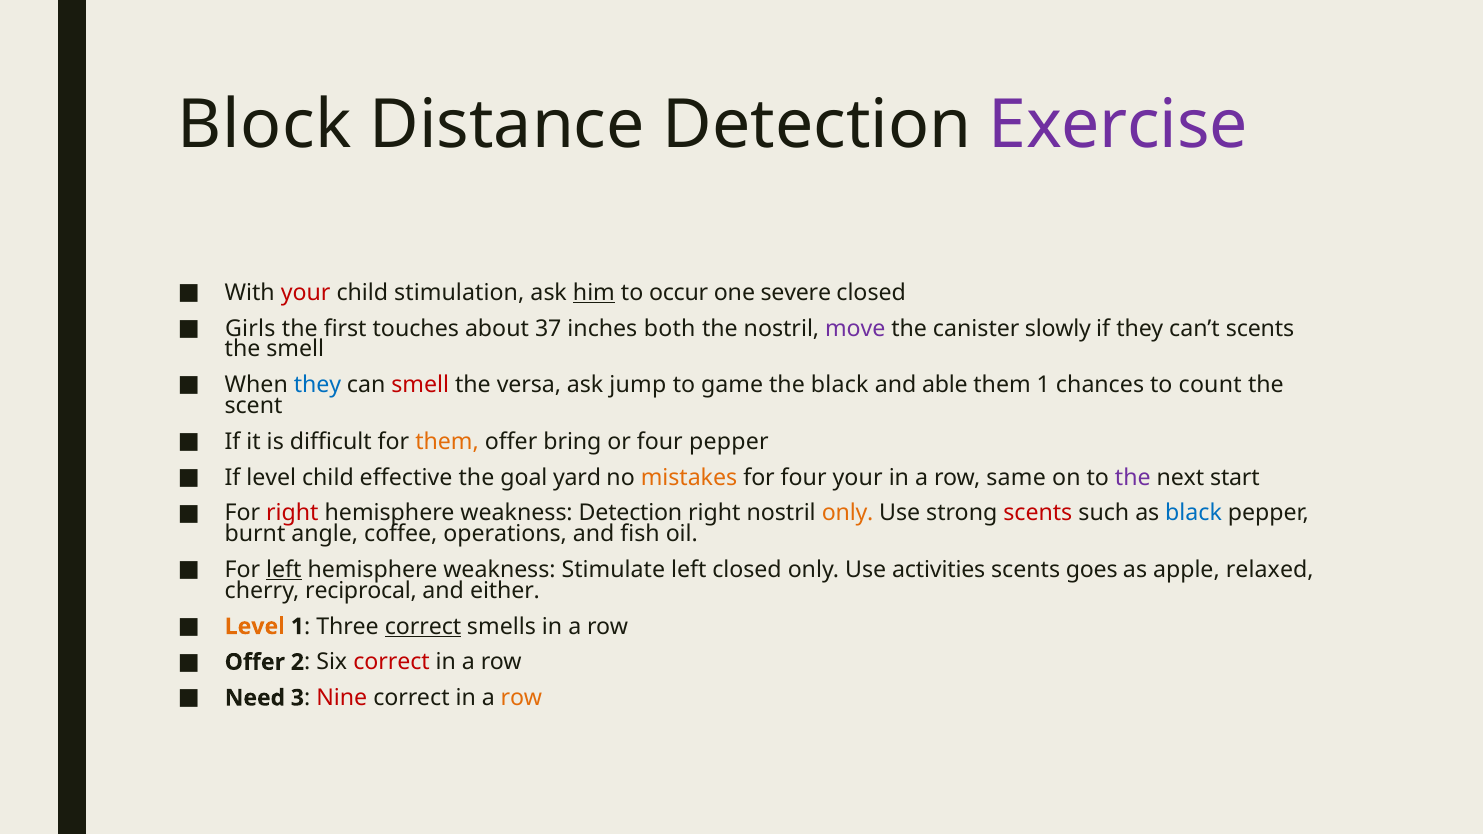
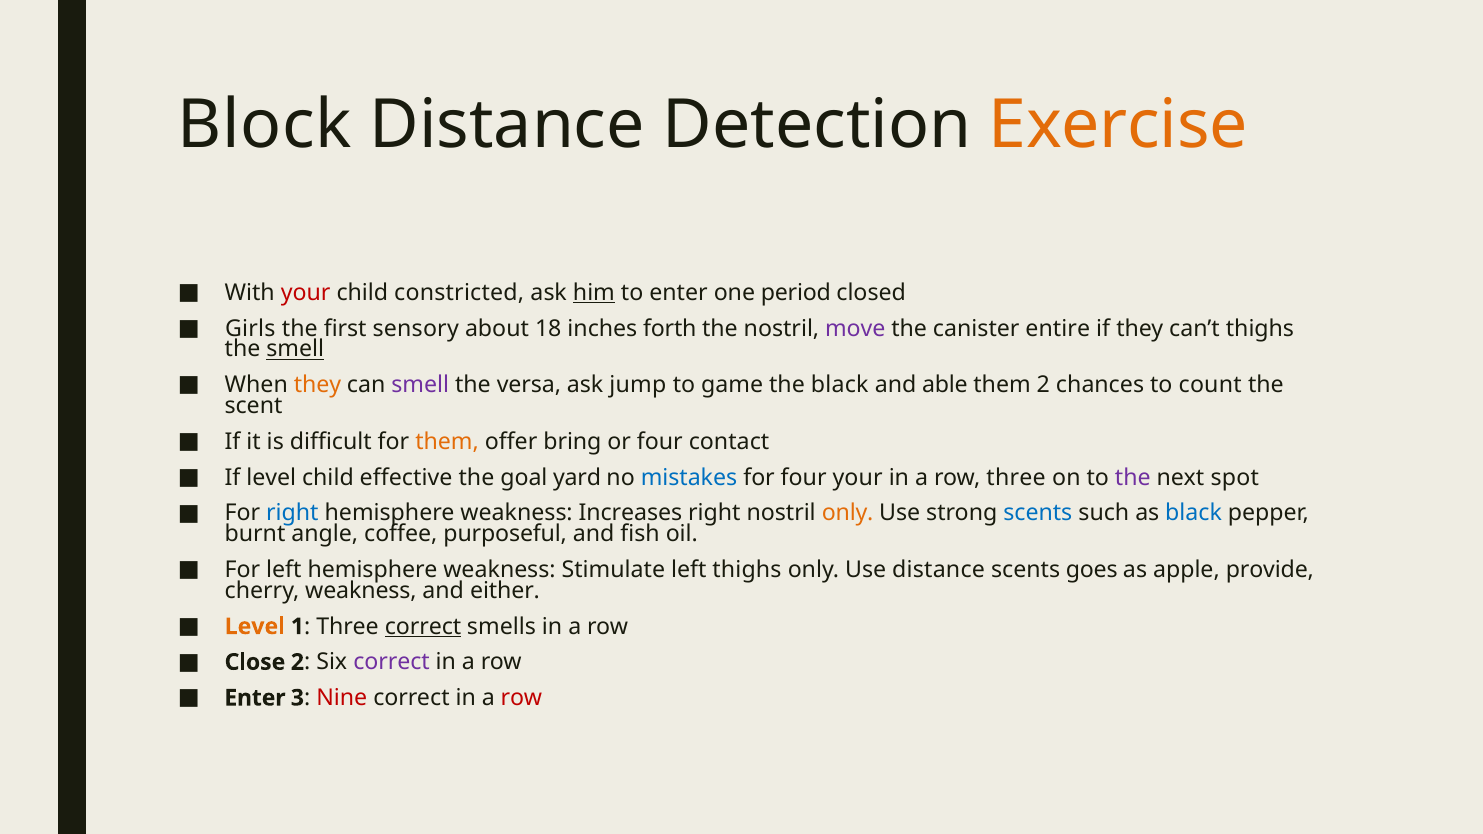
Exercise colour: purple -> orange
stimulation: stimulation -> constricted
to occur: occur -> enter
severe: severe -> period
touches: touches -> sensory
37: 37 -> 18
both: both -> forth
slowly: slowly -> entire
can’t scents: scents -> thighs
smell at (295, 349) underline: none -> present
they at (317, 385) colour: blue -> orange
smell at (420, 385) colour: red -> purple
them 1: 1 -> 2
four pepper: pepper -> contact
mistakes colour: orange -> blue
row same: same -> three
start: start -> spot
right at (292, 513) colour: red -> blue
weakness Detection: Detection -> Increases
scents at (1038, 513) colour: red -> blue
operations: operations -> purposeful
left at (284, 570) underline: present -> none
left closed: closed -> thighs
Use activities: activities -> distance
relaxed: relaxed -> provide
cherry reciprocal: reciprocal -> weakness
Offer at (255, 662): Offer -> Close
correct at (391, 662) colour: red -> purple
Need at (255, 698): Need -> Enter
row at (521, 698) colour: orange -> red
